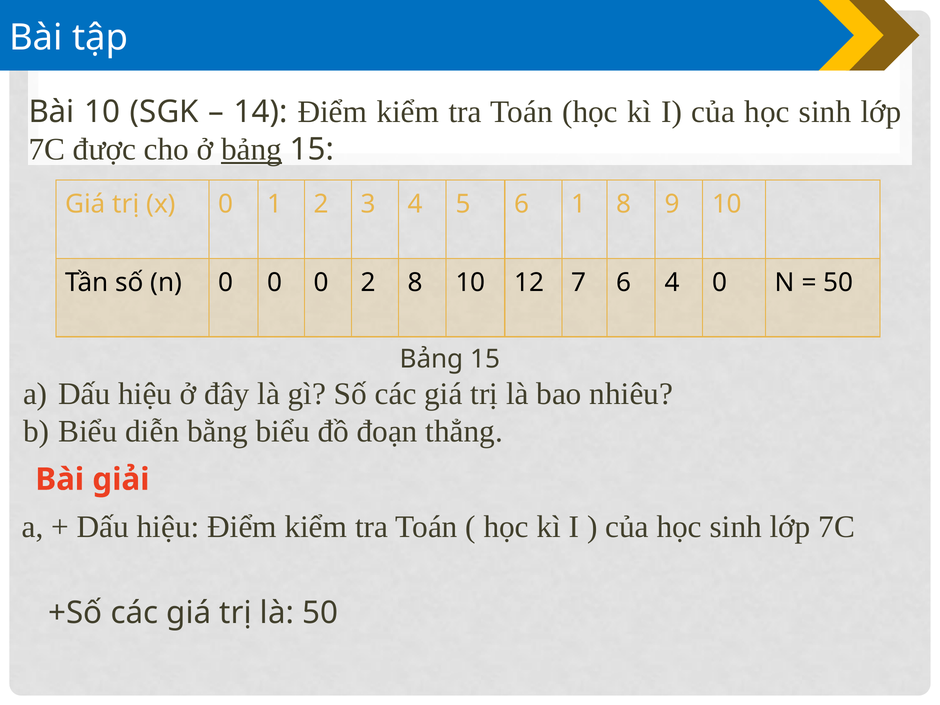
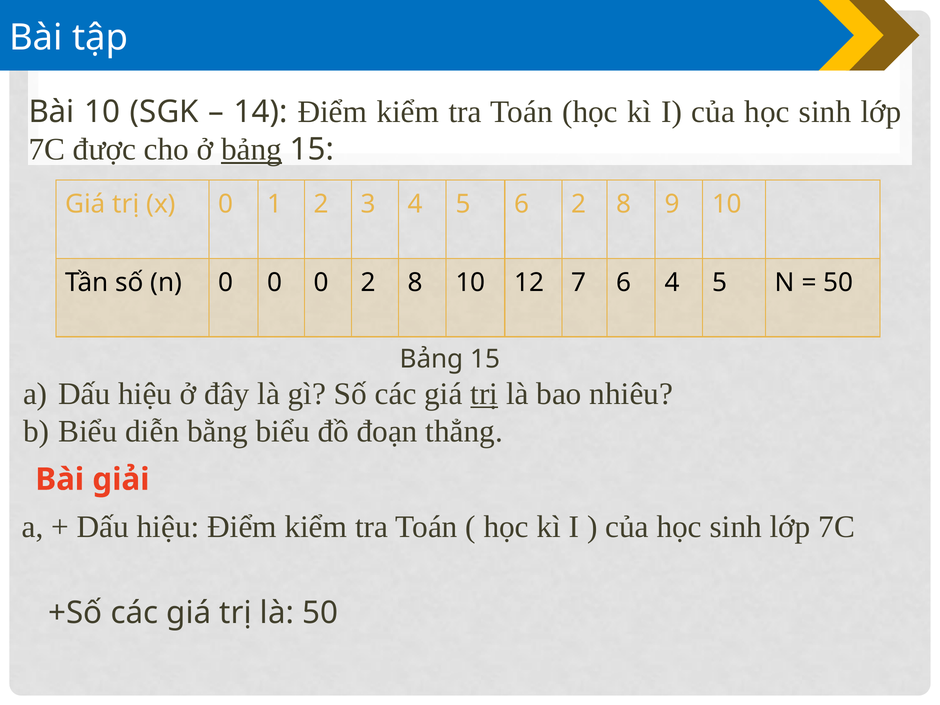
6 1: 1 -> 2
6 4 0: 0 -> 5
trị underline: none -> present
